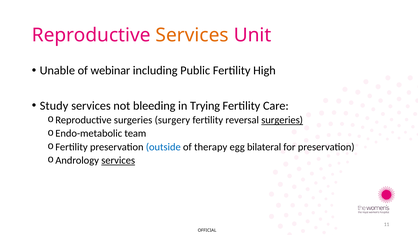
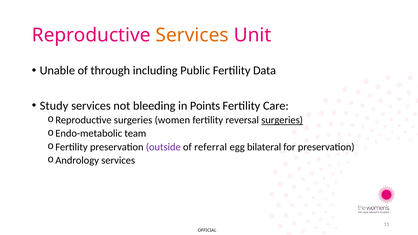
webinar: webinar -> through
High: High -> Data
Trying: Trying -> Points
surgery: surgery -> women
outside colour: blue -> purple
therapy: therapy -> referral
services at (118, 160) underline: present -> none
